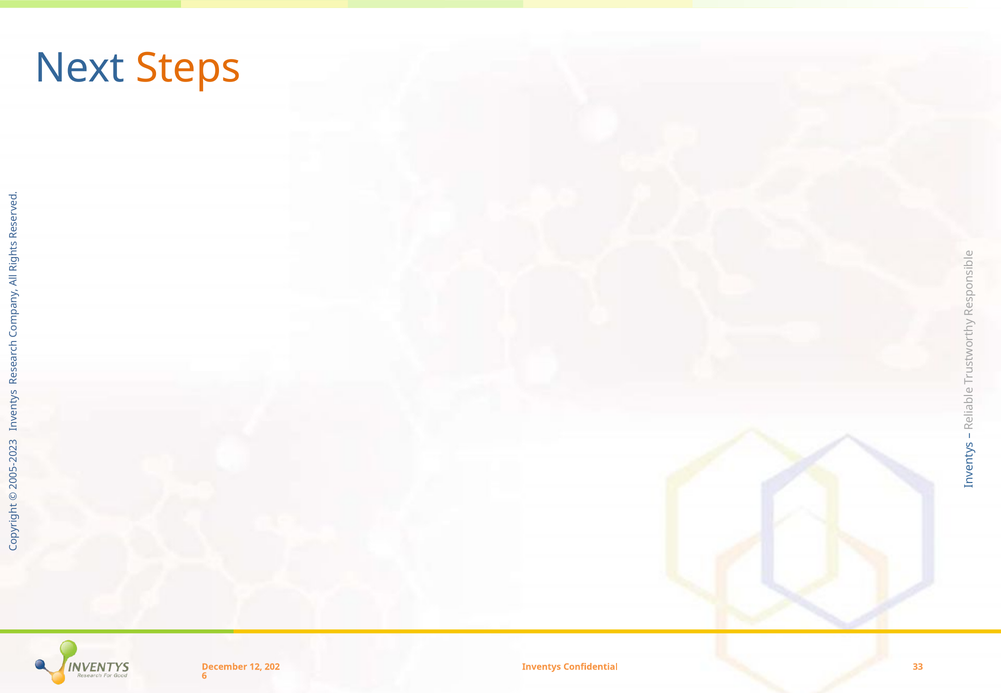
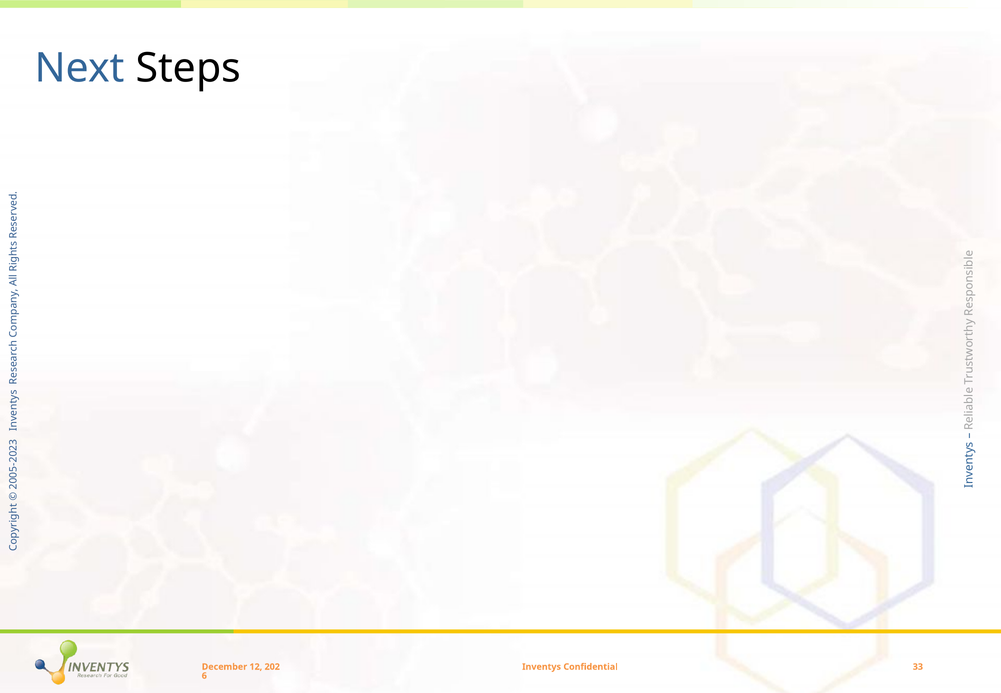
Steps colour: orange -> black
